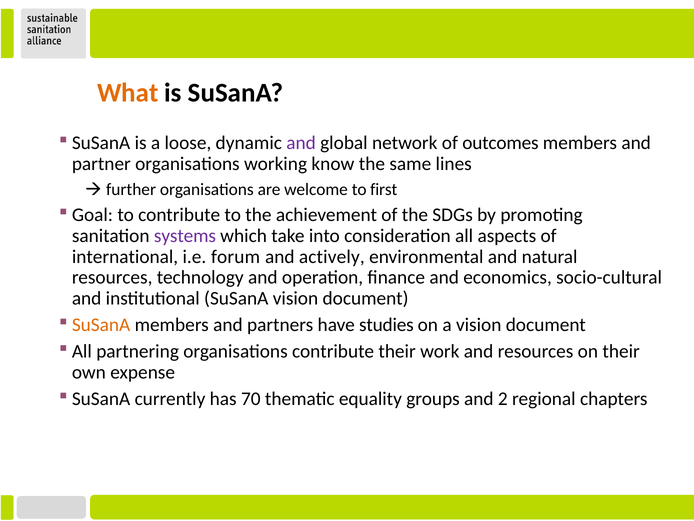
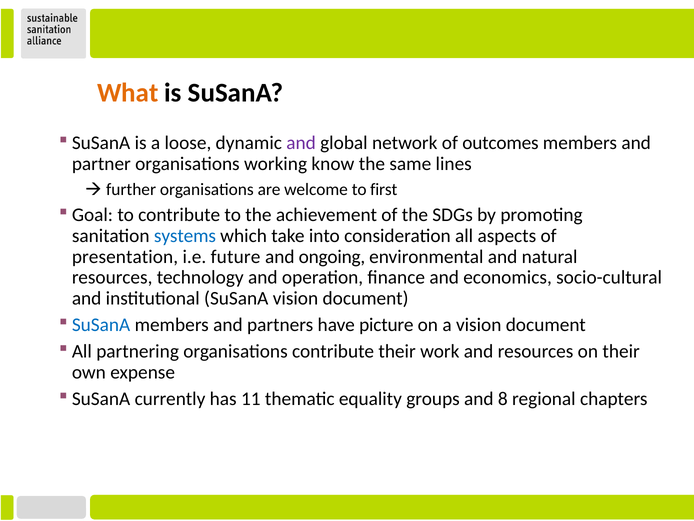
systems colour: purple -> blue
international: international -> presentation
forum: forum -> future
actively: actively -> ongoing
SuSanA at (101, 325) colour: orange -> blue
studies: studies -> picture
70: 70 -> 11
2: 2 -> 8
